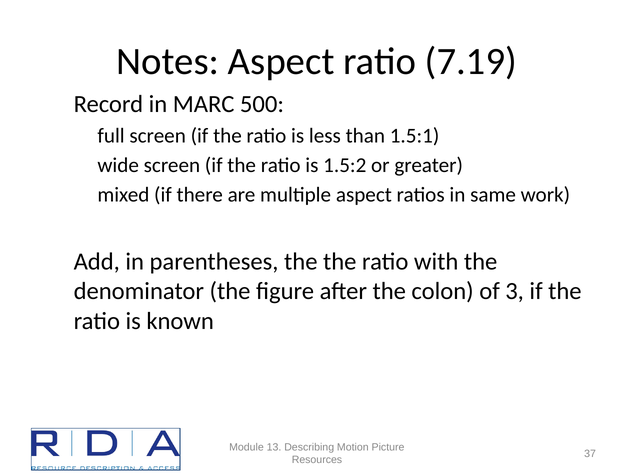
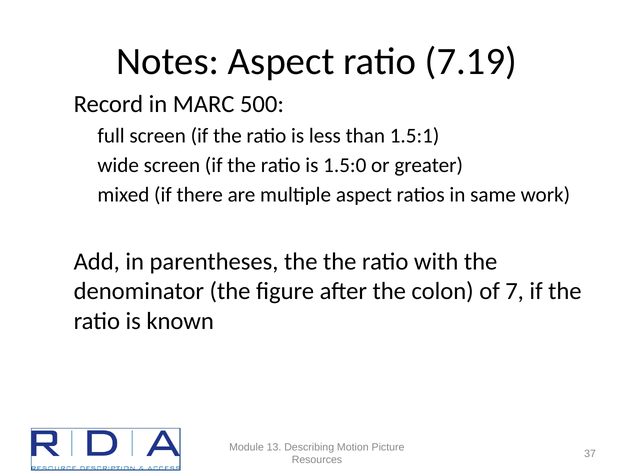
1.5:2: 1.5:2 -> 1.5:0
3: 3 -> 7
